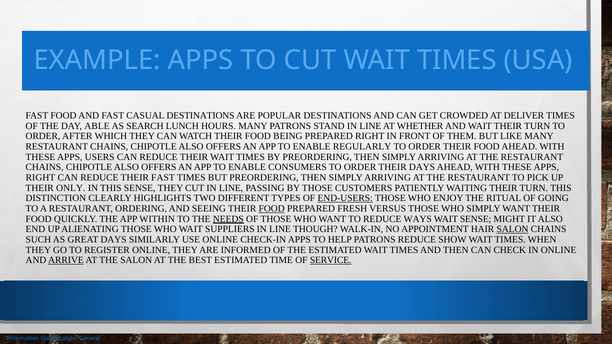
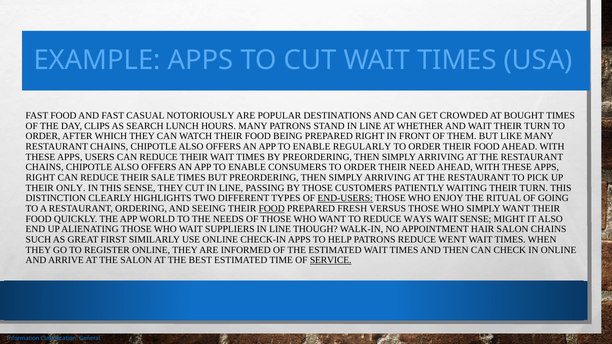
CASUAL DESTINATIONS: DESTINATIONS -> NOTORIOUSLY
DELIVER: DELIVER -> BOUGHT
ABLE: ABLE -> CLIPS
THEIR DAYS: DAYS -> NEED
THEIR FAST: FAST -> SALE
WITHIN: WITHIN -> WORLD
NEEDS underline: present -> none
SALON at (513, 229) underline: present -> none
GREAT DAYS: DAYS -> FIRST
SHOW: SHOW -> WENT
ARRIVE underline: present -> none
